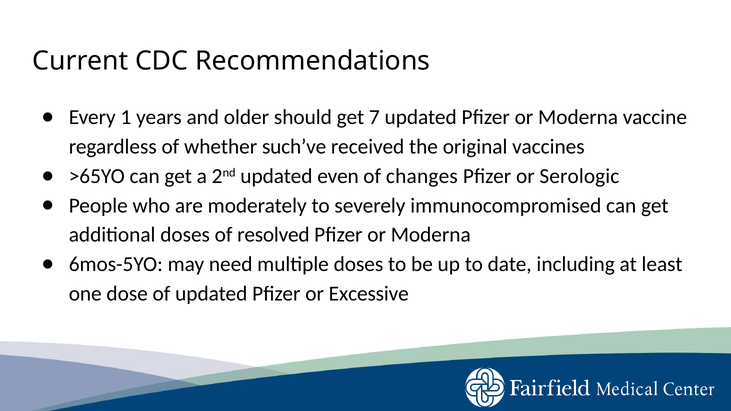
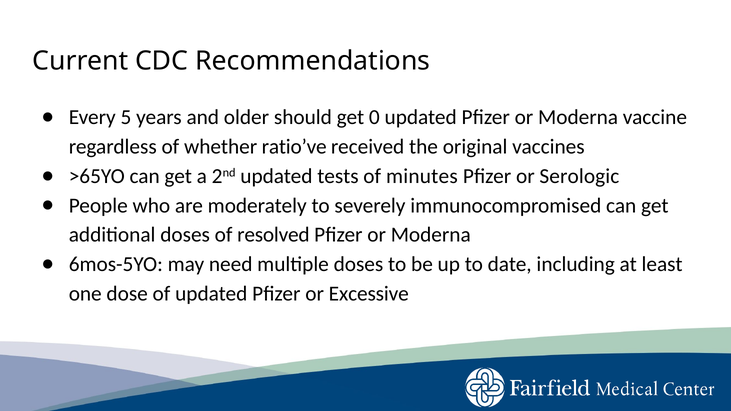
1: 1 -> 5
7: 7 -> 0
such’ve: such’ve -> ratio’ve
even: even -> tests
changes: changes -> minutes
